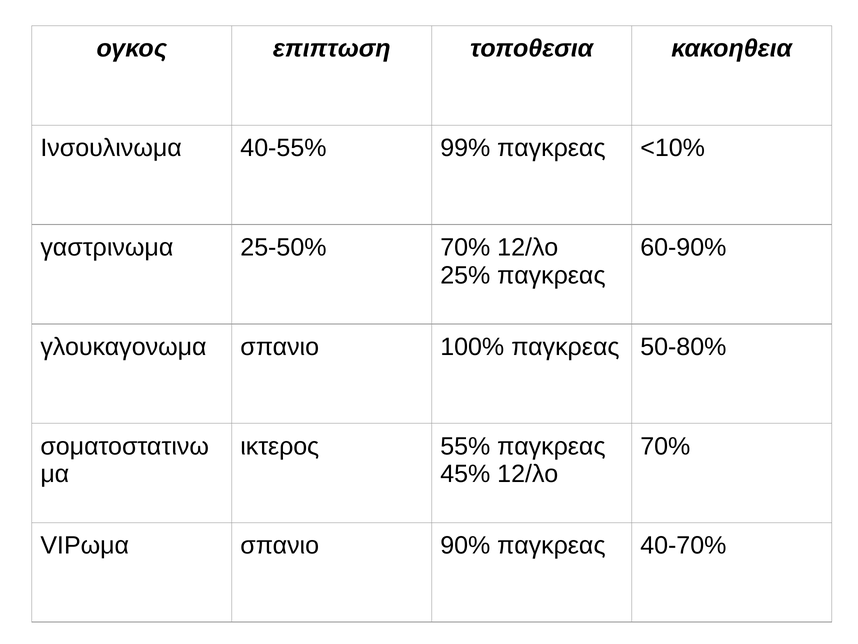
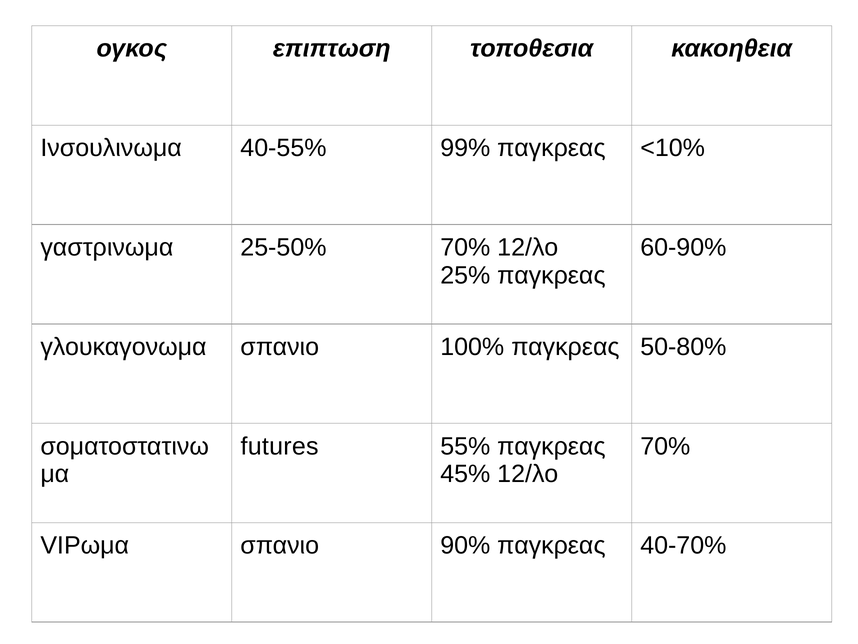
ικτερος: ικτερος -> futures
